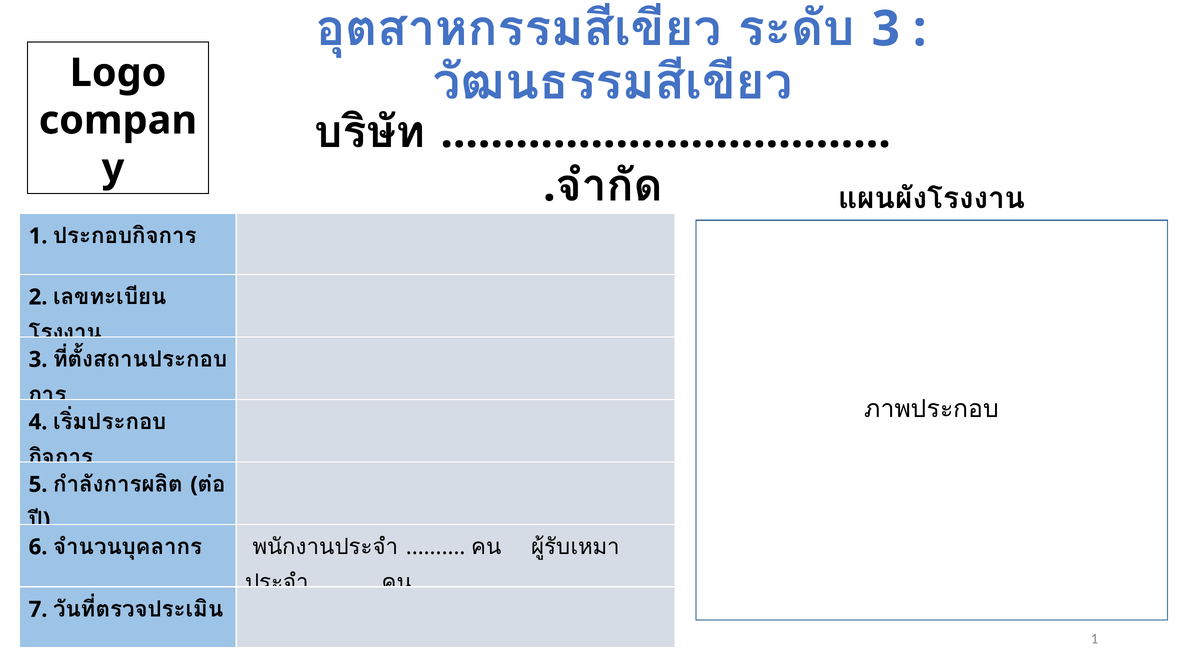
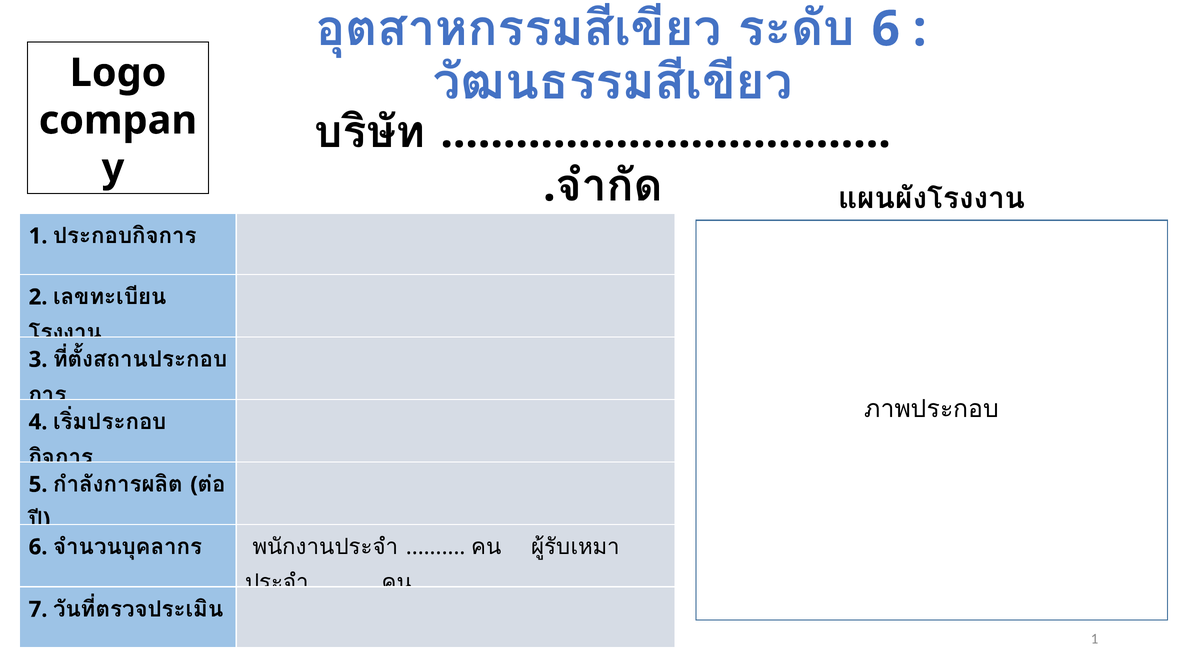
3 at (886, 29): 3 -> 6
